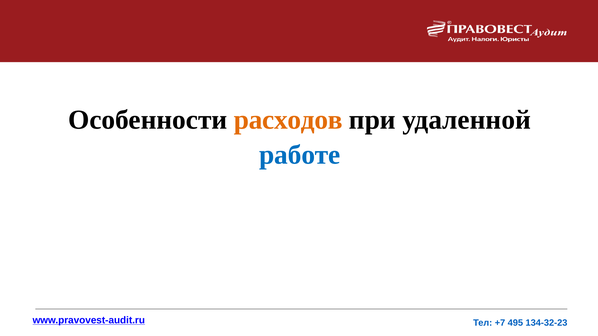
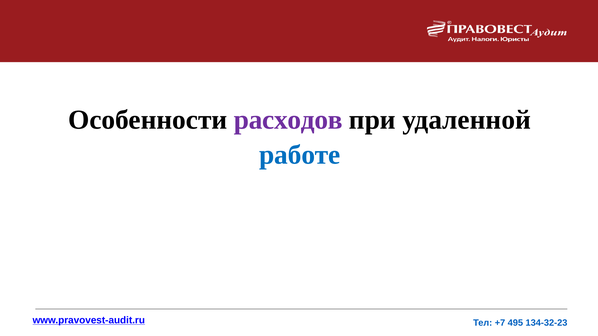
расходов colour: orange -> purple
